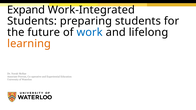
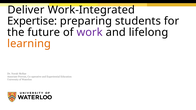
Expand: Expand -> Deliver
Students at (32, 21): Students -> Expertise
work colour: blue -> purple
